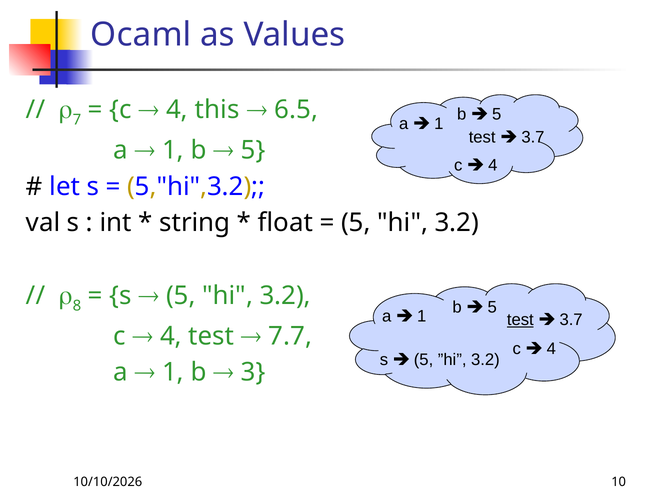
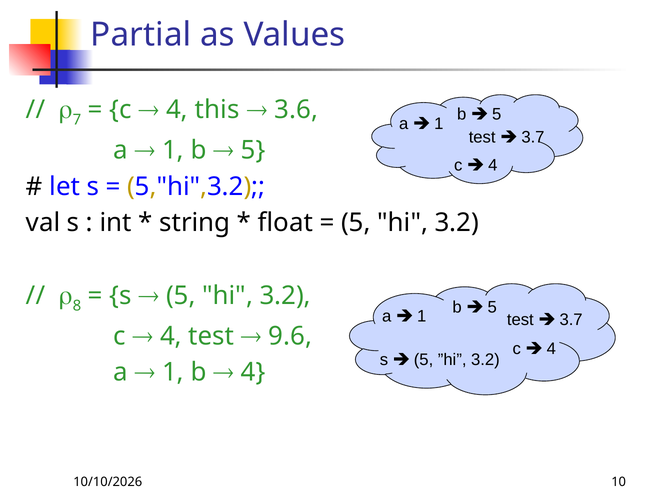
Ocaml: Ocaml -> Partial
6.5: 6.5 -> 3.6
test at (520, 320) underline: present -> none
7.7: 7.7 -> 9.6
3 at (253, 372): 3 -> 4
